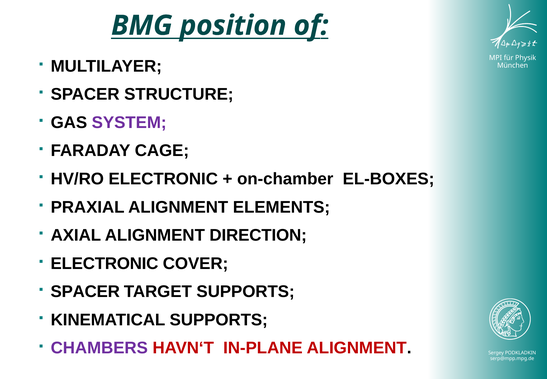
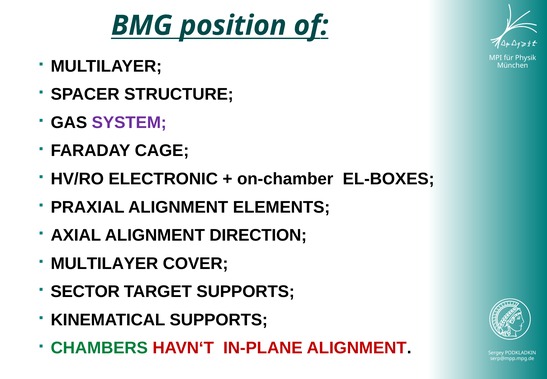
ELECTRONIC at (104, 263): ELECTRONIC -> MULTILAYER
SPACER at (85, 291): SPACER -> SECTOR
CHAMBERS colour: purple -> green
